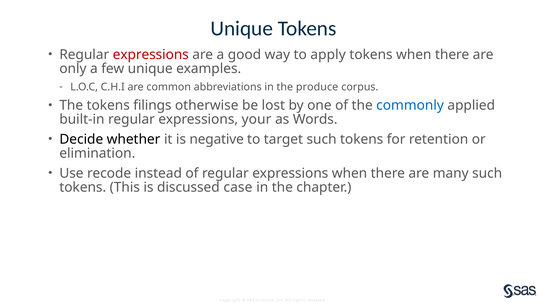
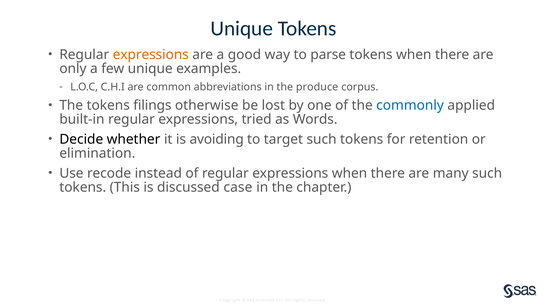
expressions at (151, 55) colour: red -> orange
apply: apply -> parse
your: your -> tried
negative: negative -> avoiding
